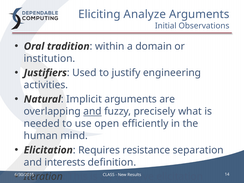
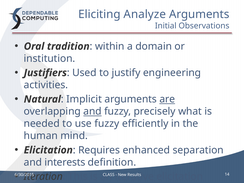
are underline: none -> present
use open: open -> fuzzy
resistance: resistance -> enhanced
